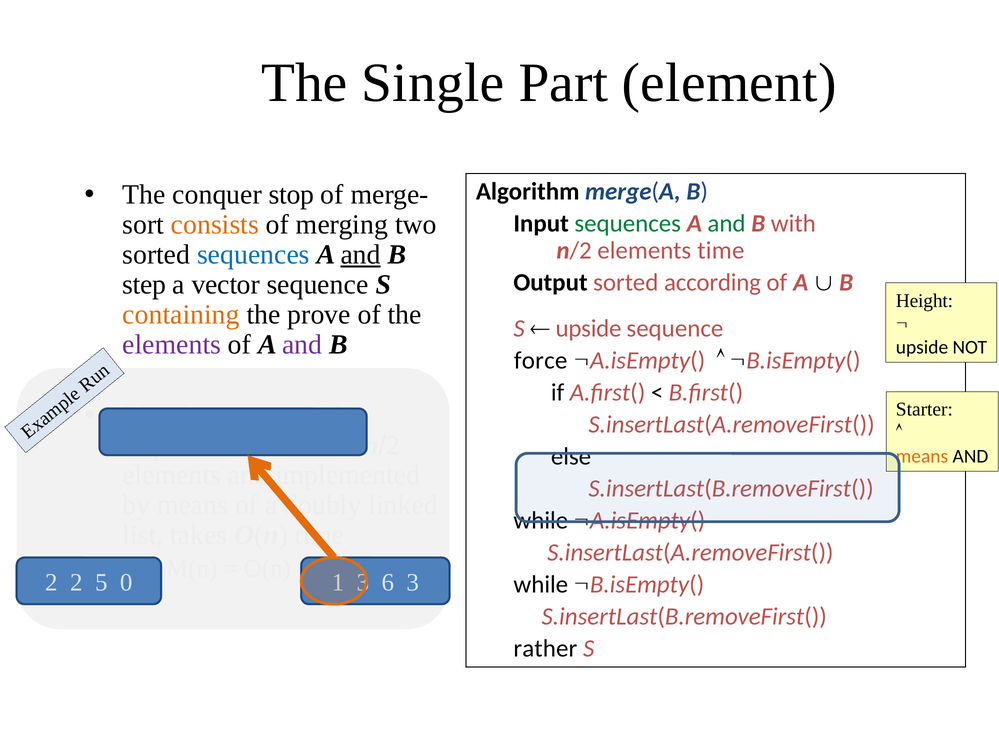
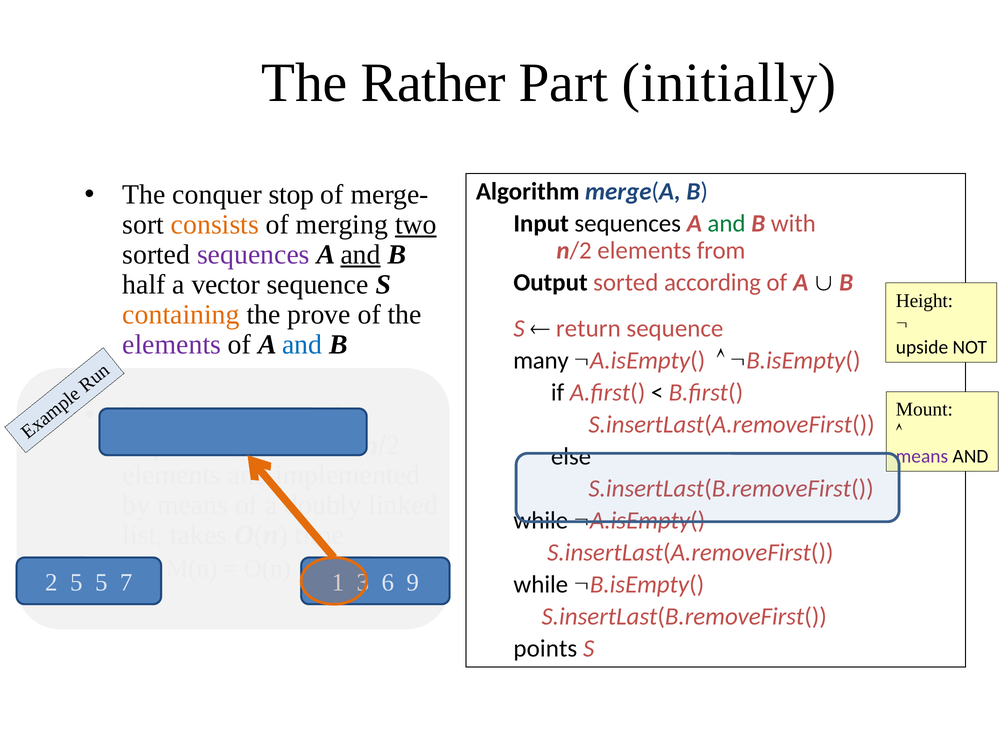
Single: Single -> Rather
element: element -> initially
two at (416, 225) underline: none -> present
sequences at (628, 224) colour: green -> black
elements time: time -> from
sequences at (253, 255) colour: blue -> purple
step: step -> half
upside at (589, 329): upside -> return
and at (302, 344) colour: purple -> blue
force: force -> many
Starter: Starter -> Mount
means at (922, 456) colour: orange -> purple
2 2: 2 -> 5
0: 0 -> 7
6 3: 3 -> 9
rather: rather -> points
